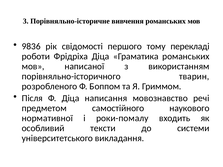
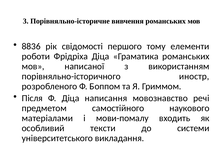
9836: 9836 -> 8836
перекладі: перекладі -> елементи
тварин: тварин -> иностр
нормативної: нормативної -> матеріалами
роки-помалу: роки-помалу -> мови-помалу
